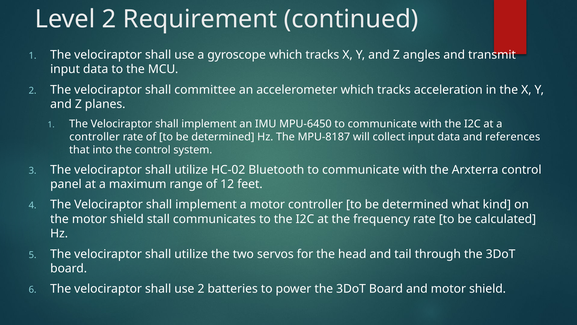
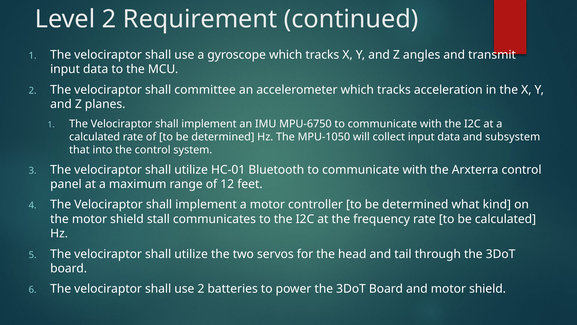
MPU-6450: MPU-6450 -> MPU-6750
controller at (95, 137): controller -> calculated
MPU-8187: MPU-8187 -> MPU-1050
references: references -> subsystem
HC-02: HC-02 -> HC-01
